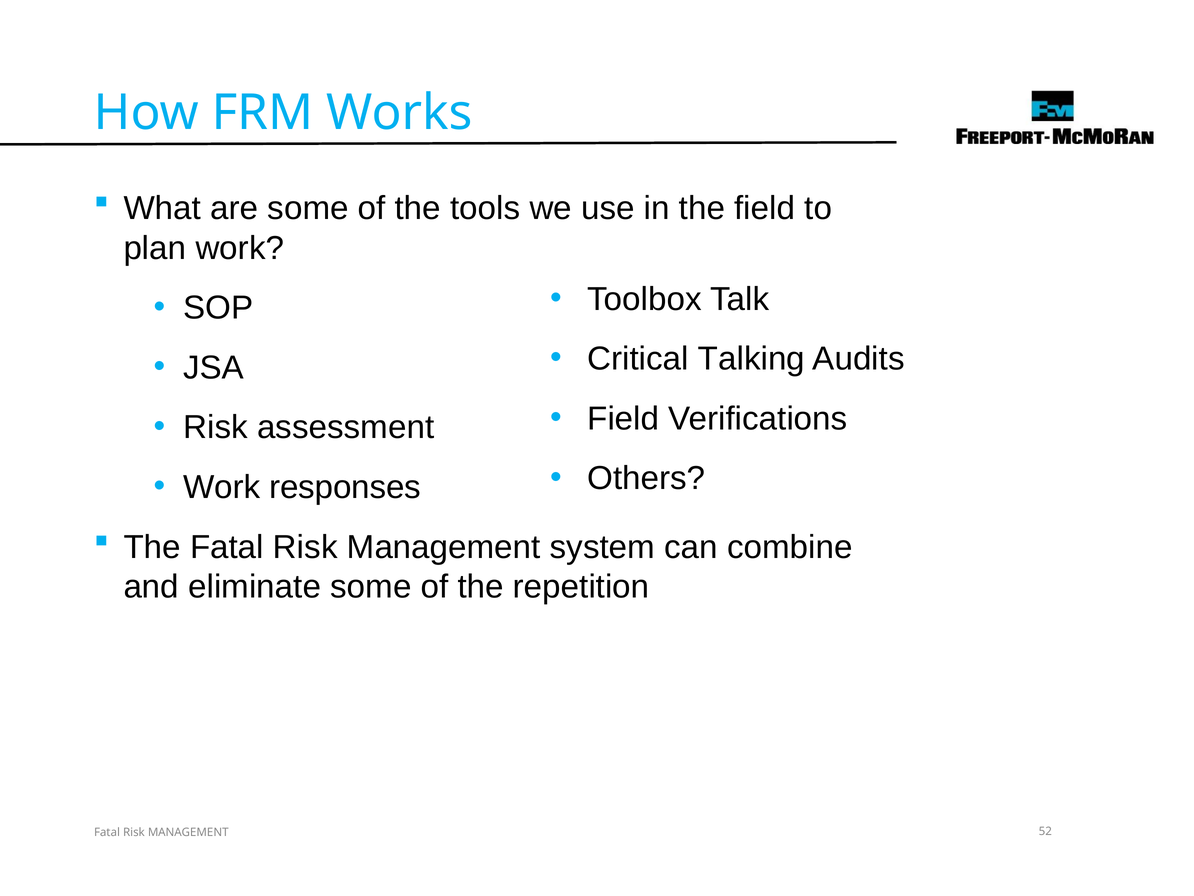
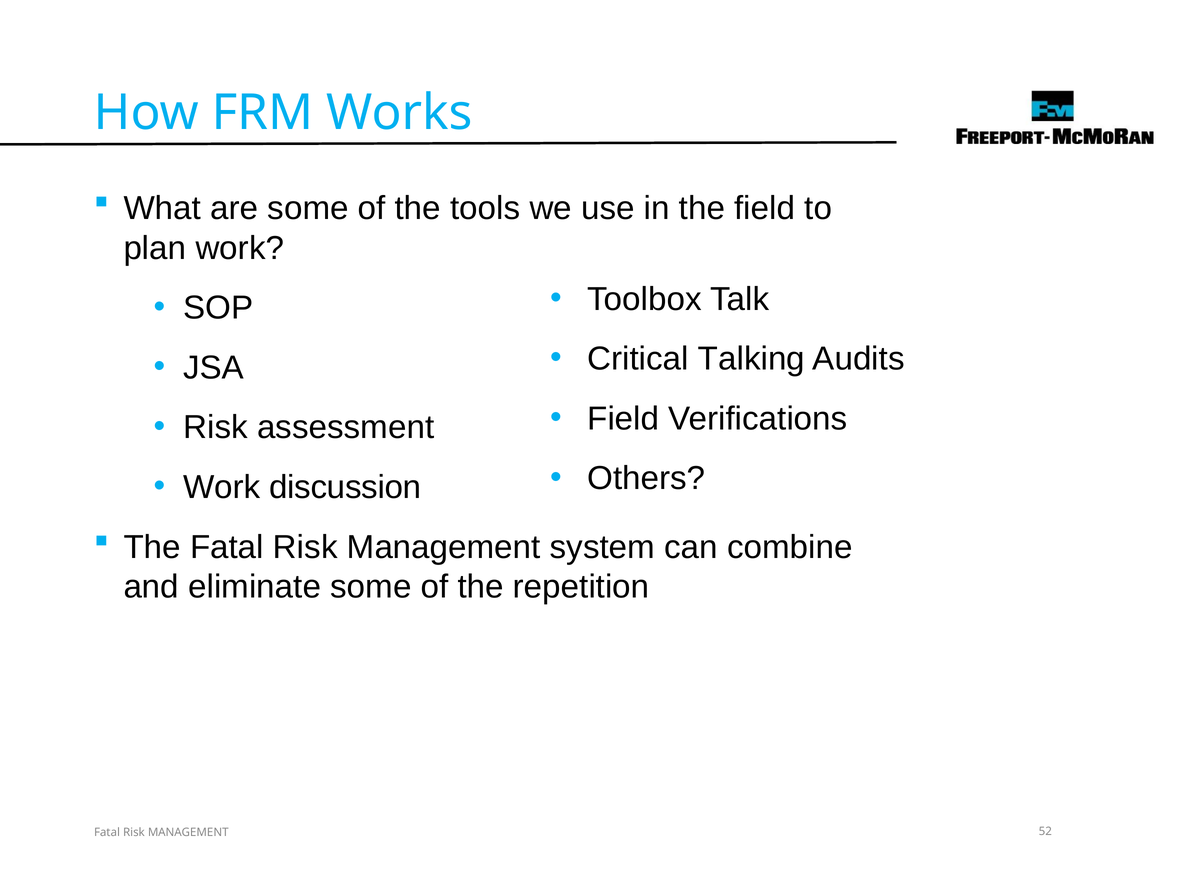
responses: responses -> discussion
